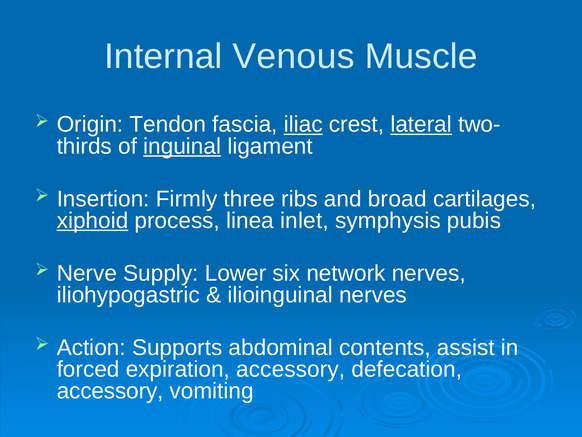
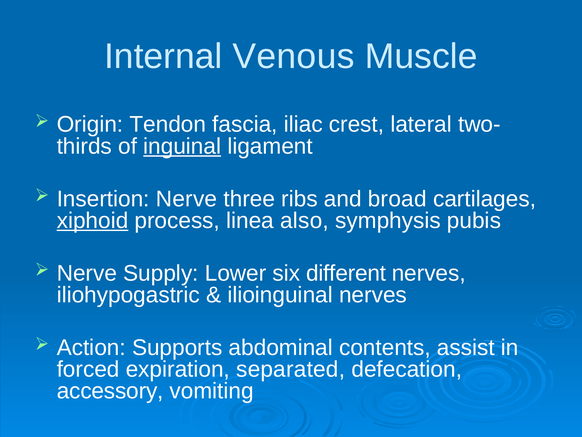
iliac underline: present -> none
lateral underline: present -> none
Insertion Firmly: Firmly -> Nerve
inlet: inlet -> also
network: network -> different
expiration accessory: accessory -> separated
